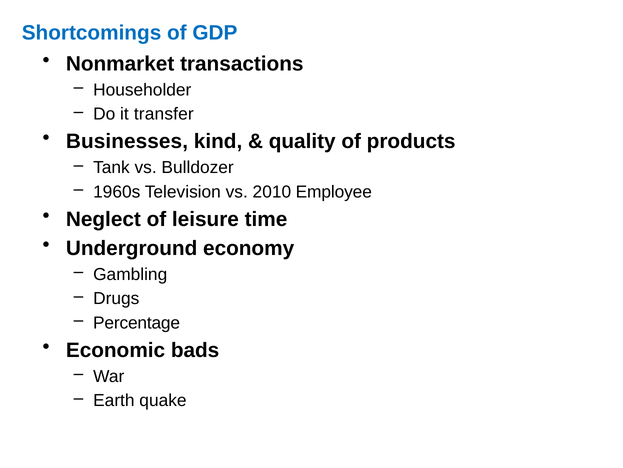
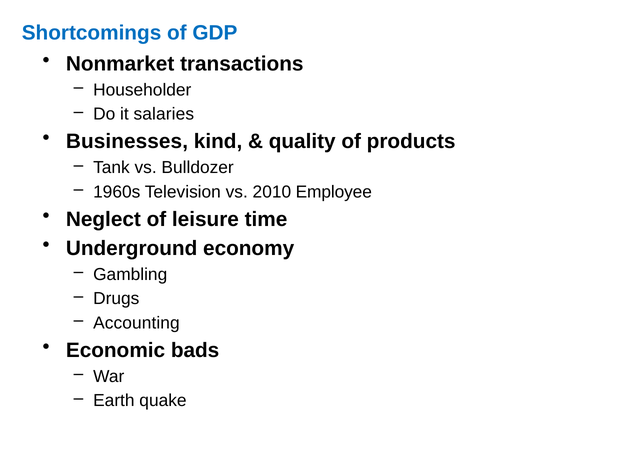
transfer: transfer -> salaries
Percentage: Percentage -> Accounting
